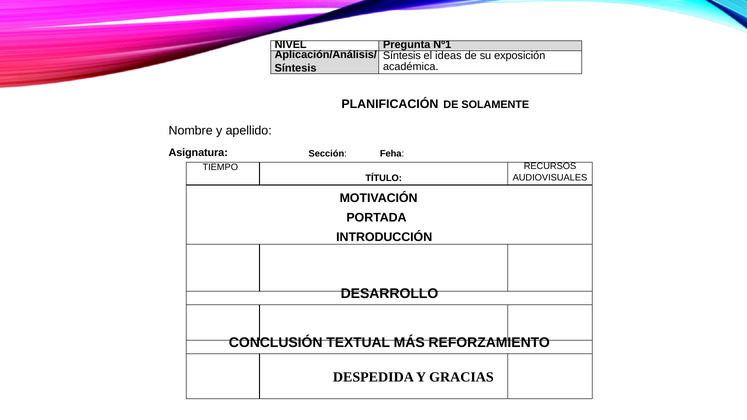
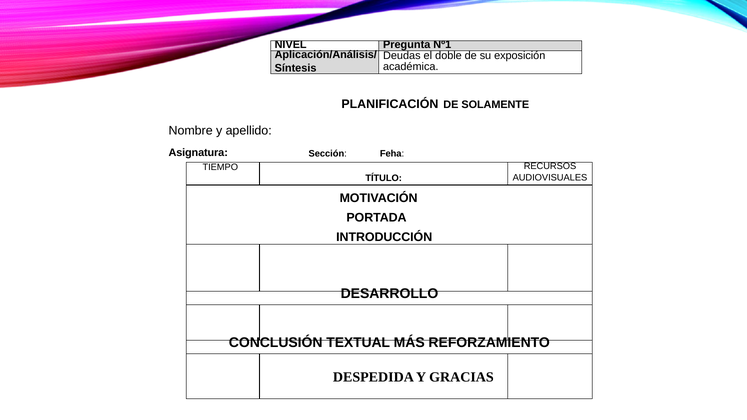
Síntesis at (402, 56): Síntesis -> Deudas
ideas: ideas -> doble
